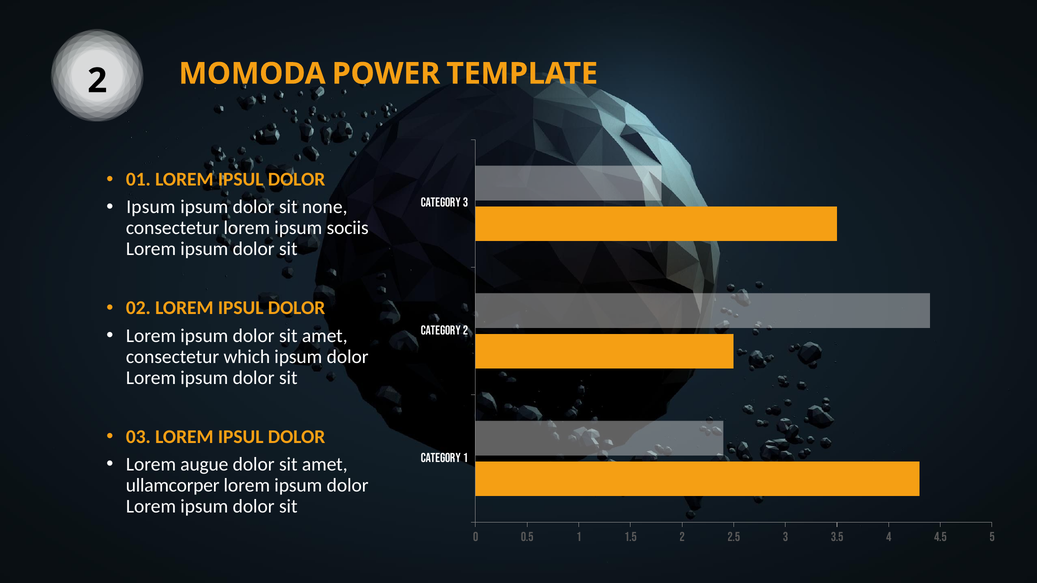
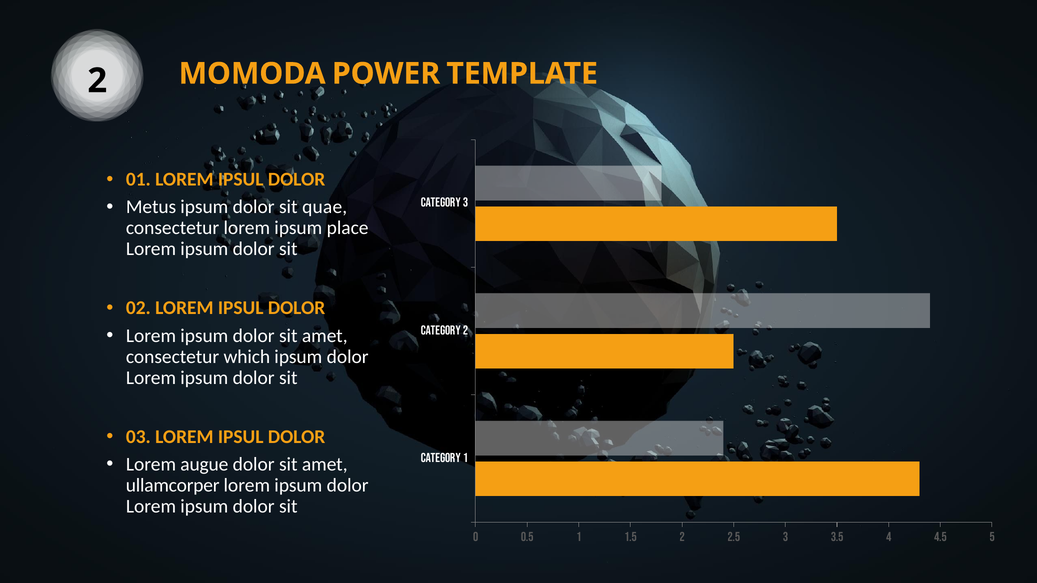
Ipsum at (151, 207): Ipsum -> Metus
none: none -> quae
sociis: sociis -> place
